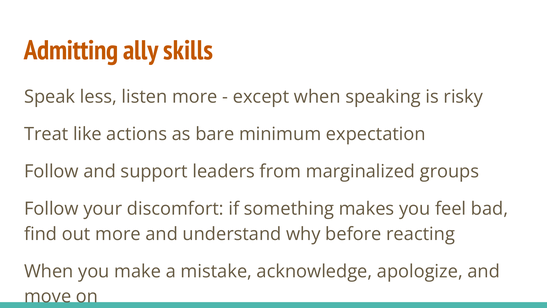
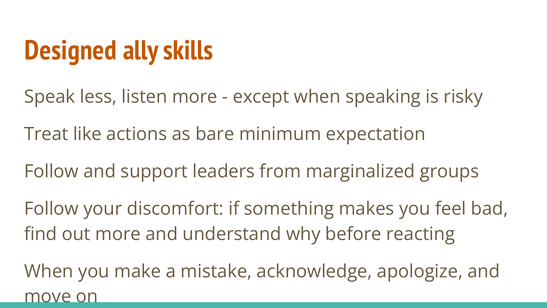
Admitting: Admitting -> Designed
